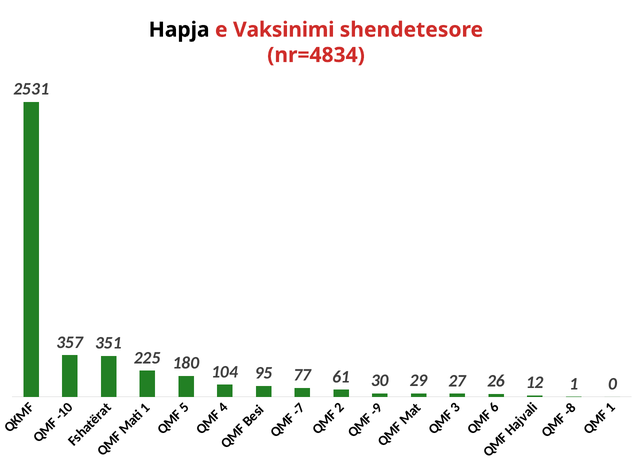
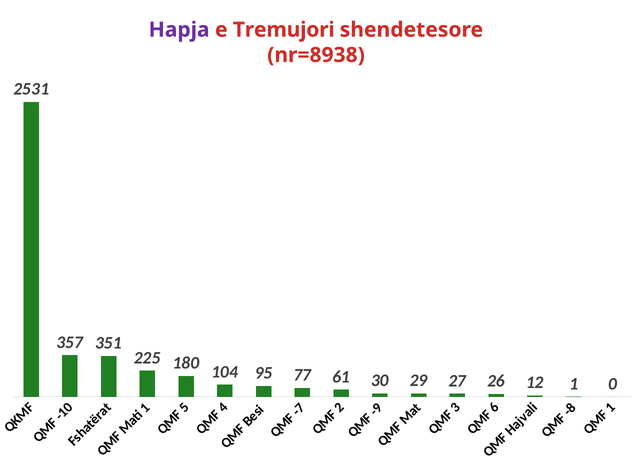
Hapja colour: black -> purple
Vaksinimi: Vaksinimi -> Tremujori
nr=4834: nr=4834 -> nr=8938
